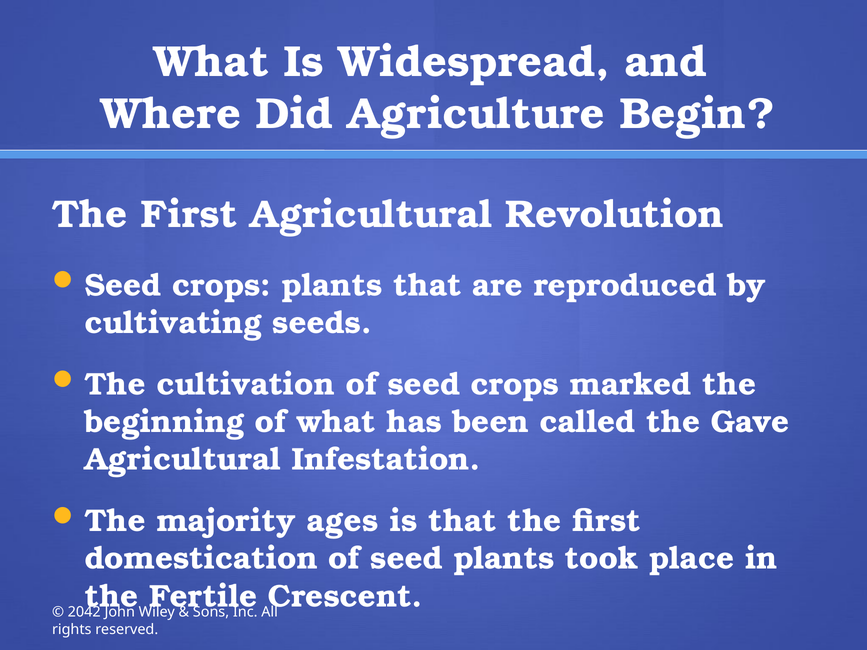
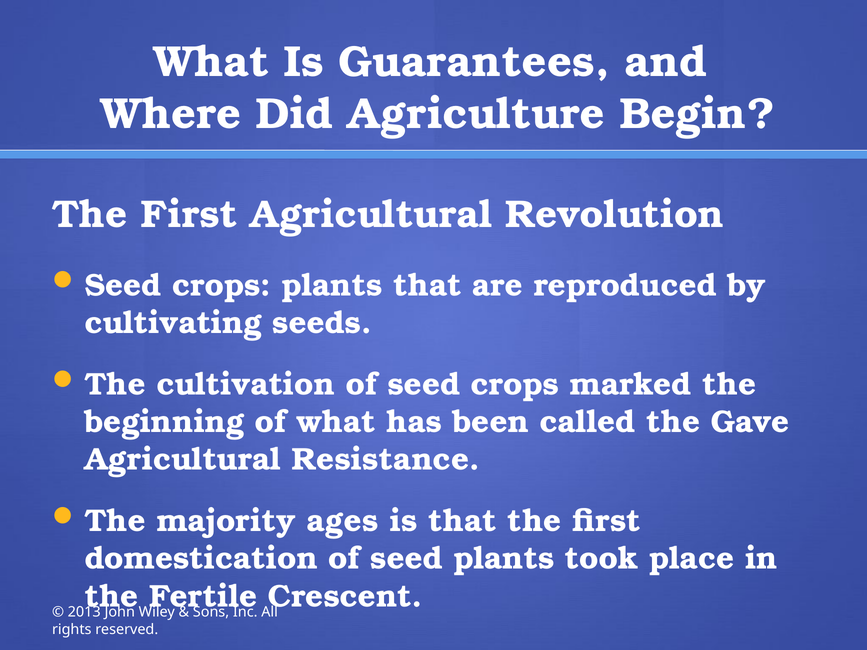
Widespread: Widespread -> Guarantees
Infestation: Infestation -> Resistance
2042: 2042 -> 2013
